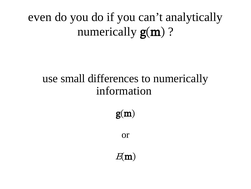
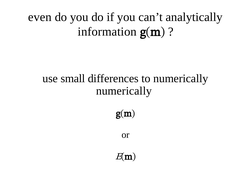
numerically at (107, 32): numerically -> information
information at (124, 91): information -> numerically
